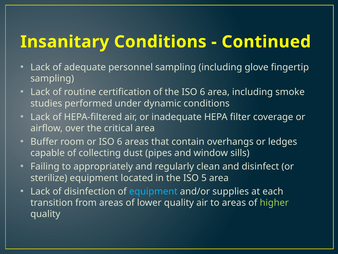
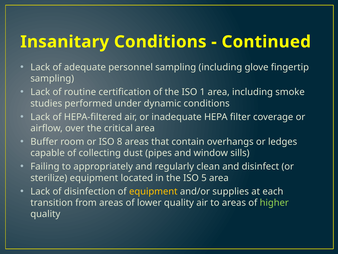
the ISO 6: 6 -> 1
or ISO 6: 6 -> 8
equipment at (153, 191) colour: light blue -> yellow
